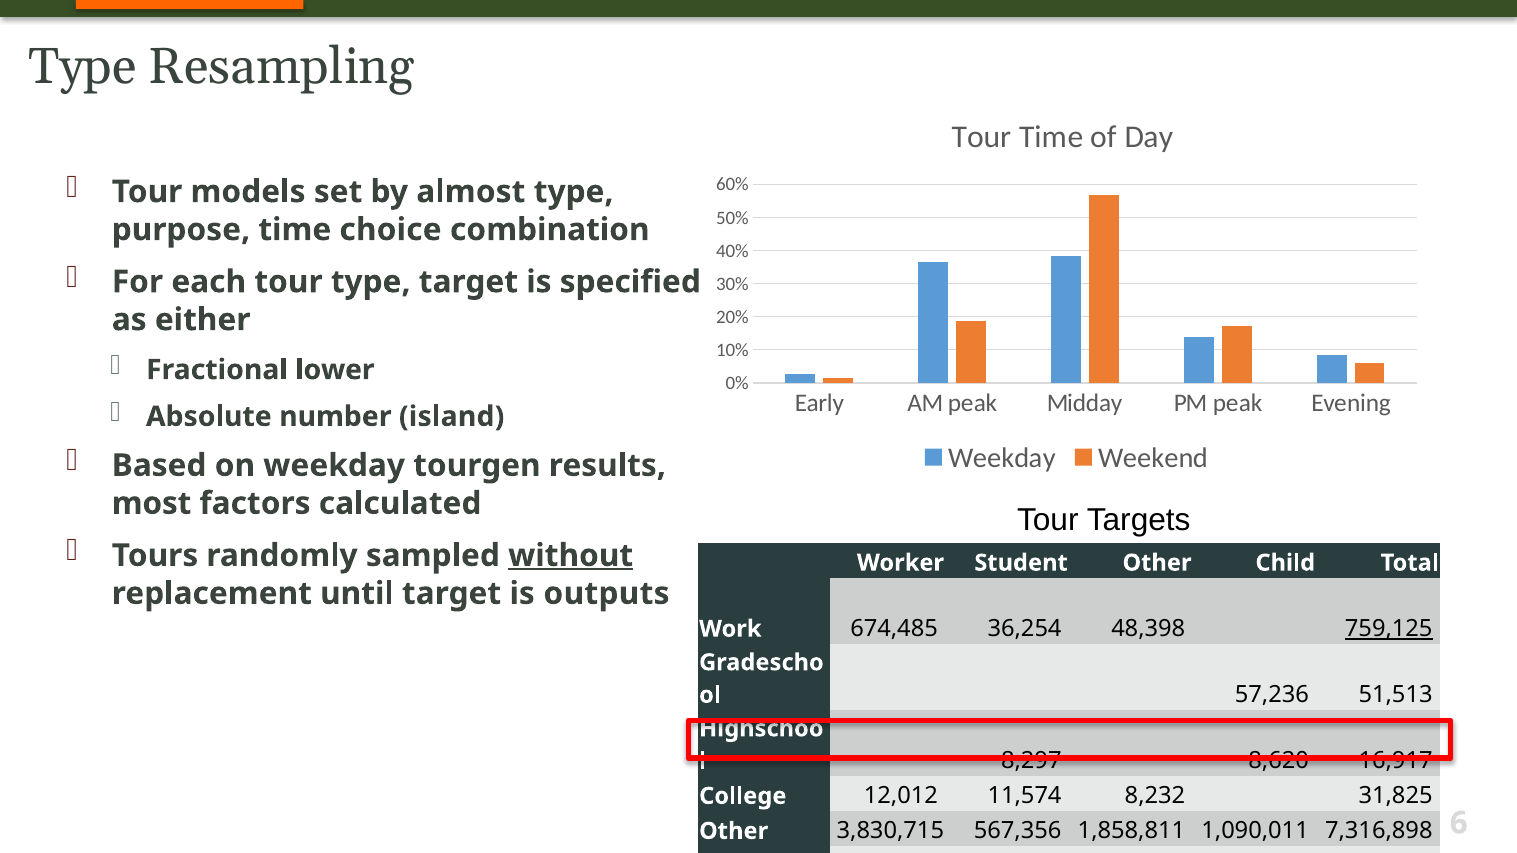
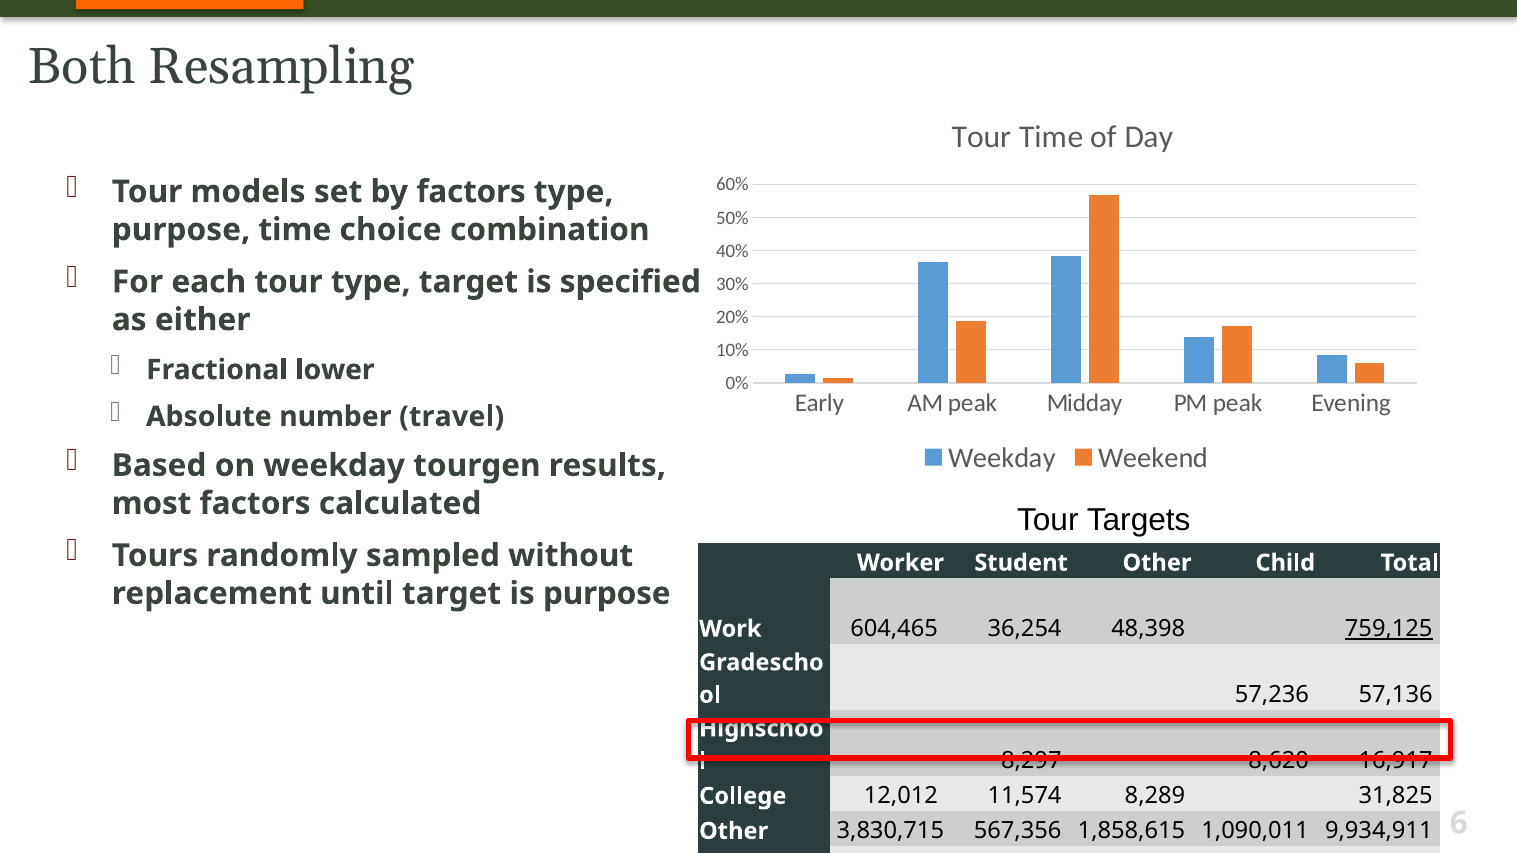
Type at (83, 67): Type -> Both
by almost: almost -> factors
island: island -> travel
without underline: present -> none
is outputs: outputs -> purpose
674,485: 674,485 -> 604,465
51,513: 51,513 -> 57,136
8,232: 8,232 -> 8,289
1,858,811: 1,858,811 -> 1,858,615
7,316,898: 7,316,898 -> 9,934,911
